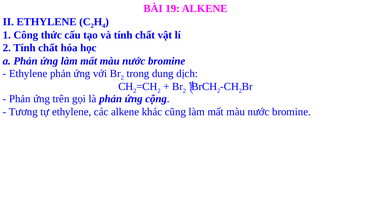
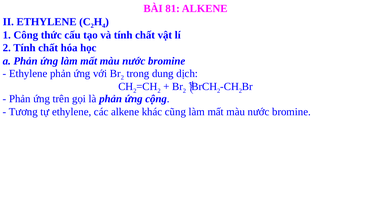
19: 19 -> 81
